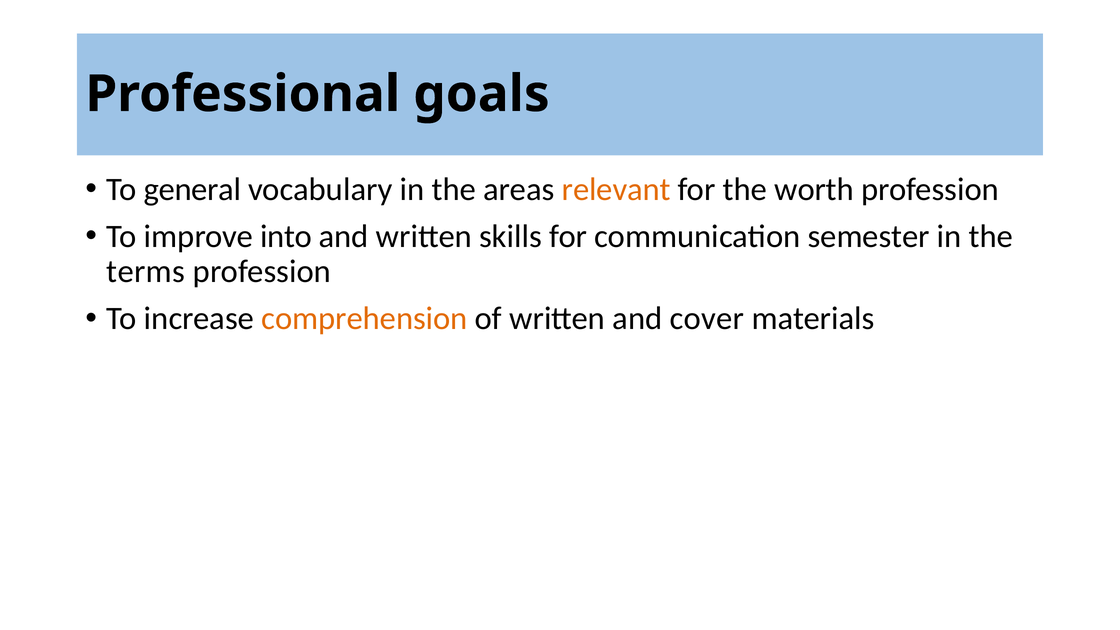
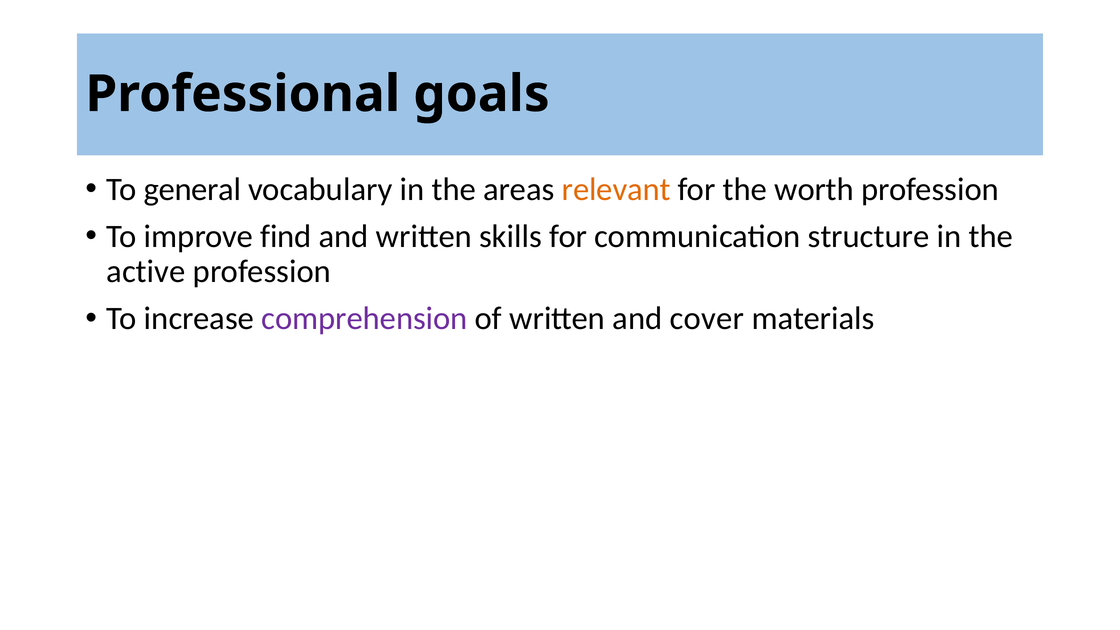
into: into -> find
semester: semester -> structure
terms: terms -> active
comprehension colour: orange -> purple
